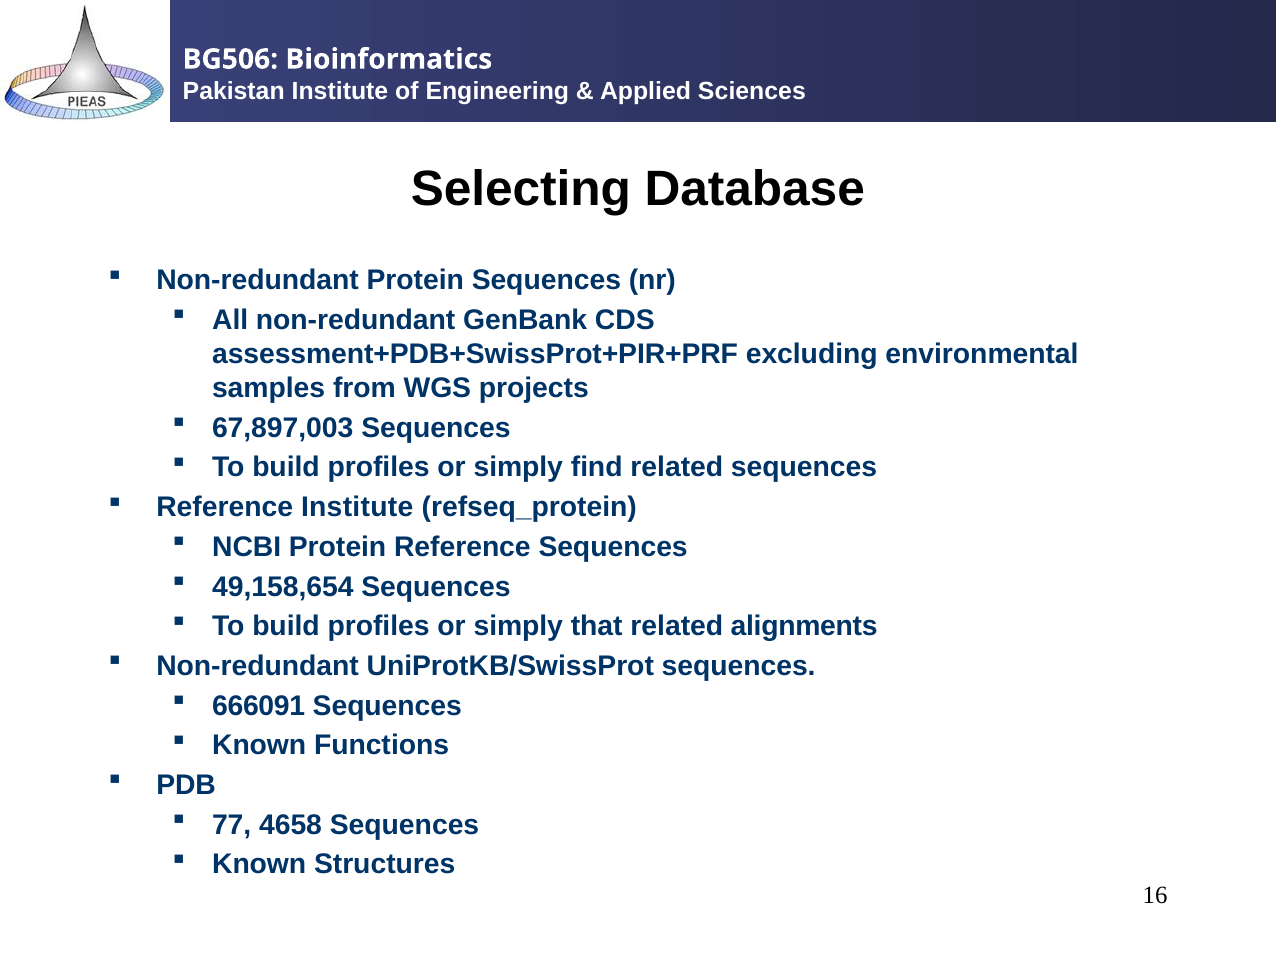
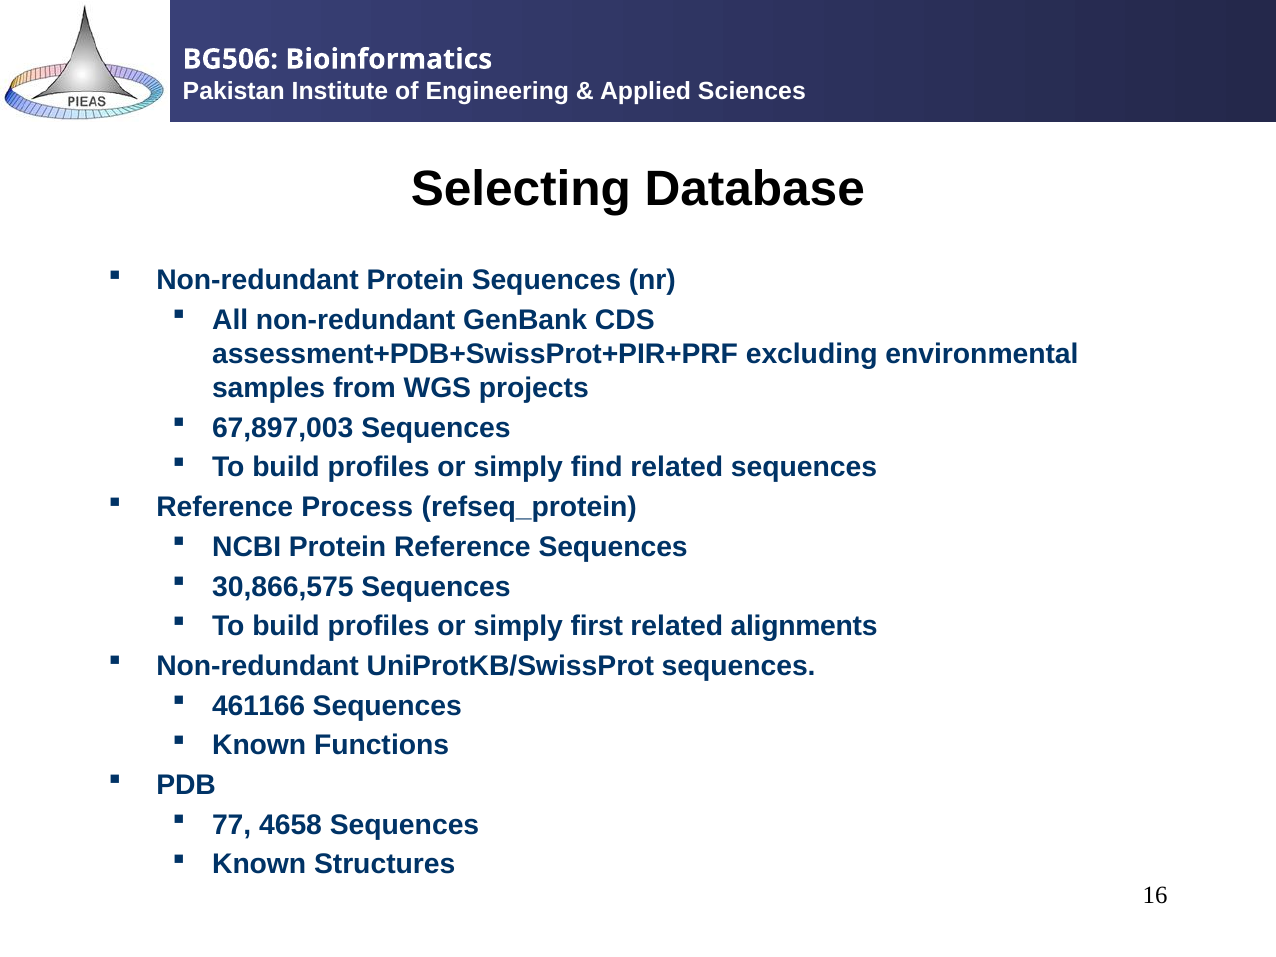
Reference Institute: Institute -> Process
49,158,654: 49,158,654 -> 30,866,575
that: that -> first
666091: 666091 -> 461166
